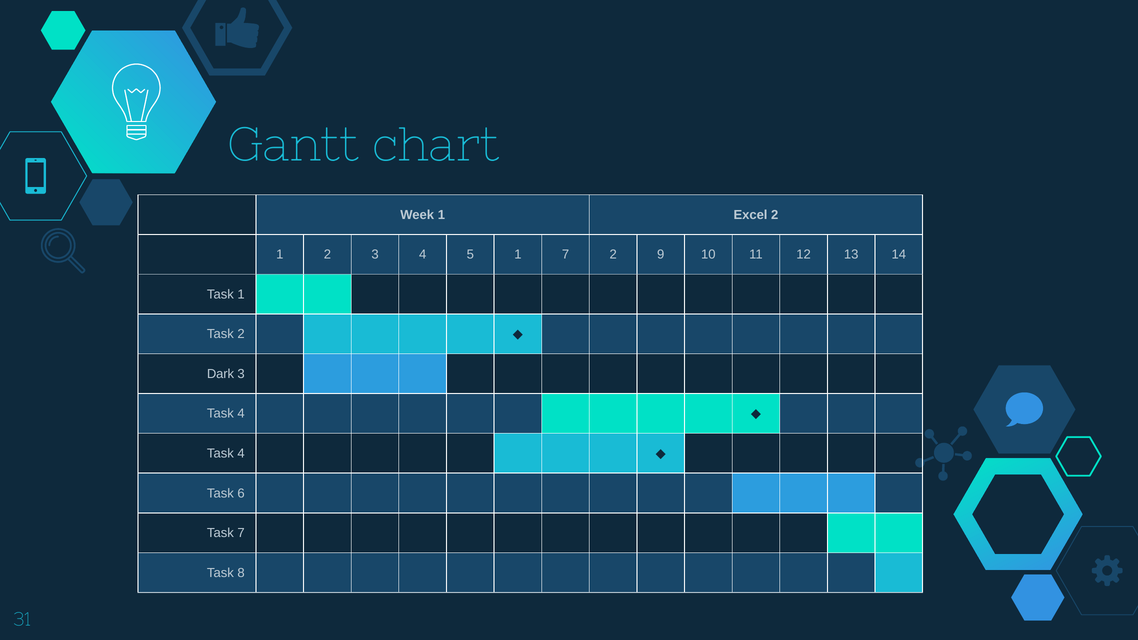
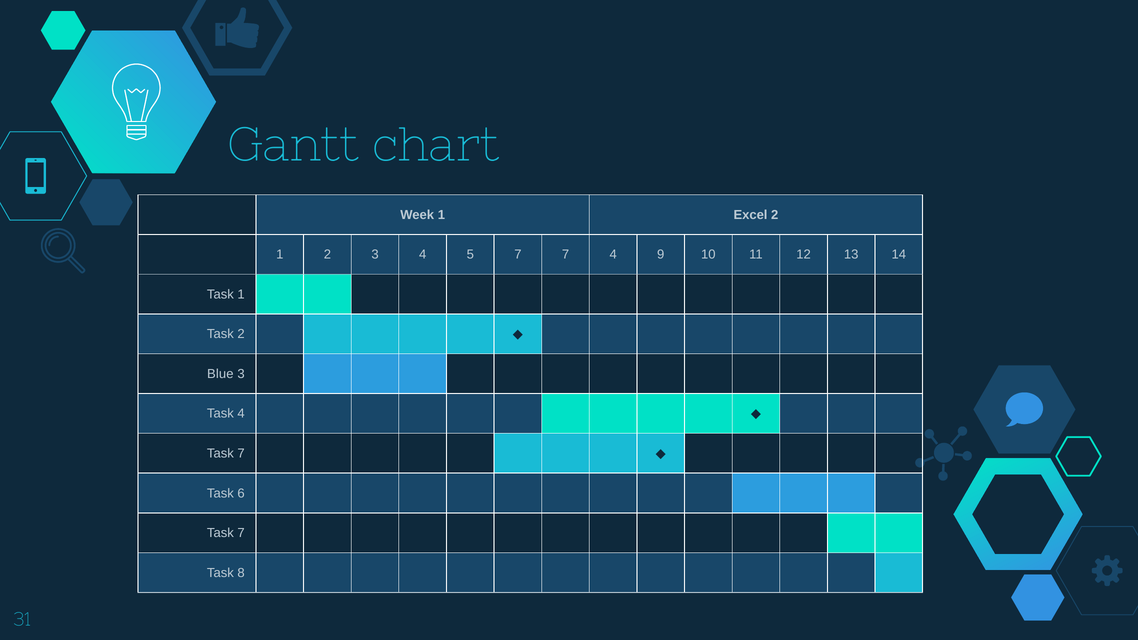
5 1: 1 -> 7
7 2: 2 -> 4
Dark: Dark -> Blue
4 at (241, 454): 4 -> 7
